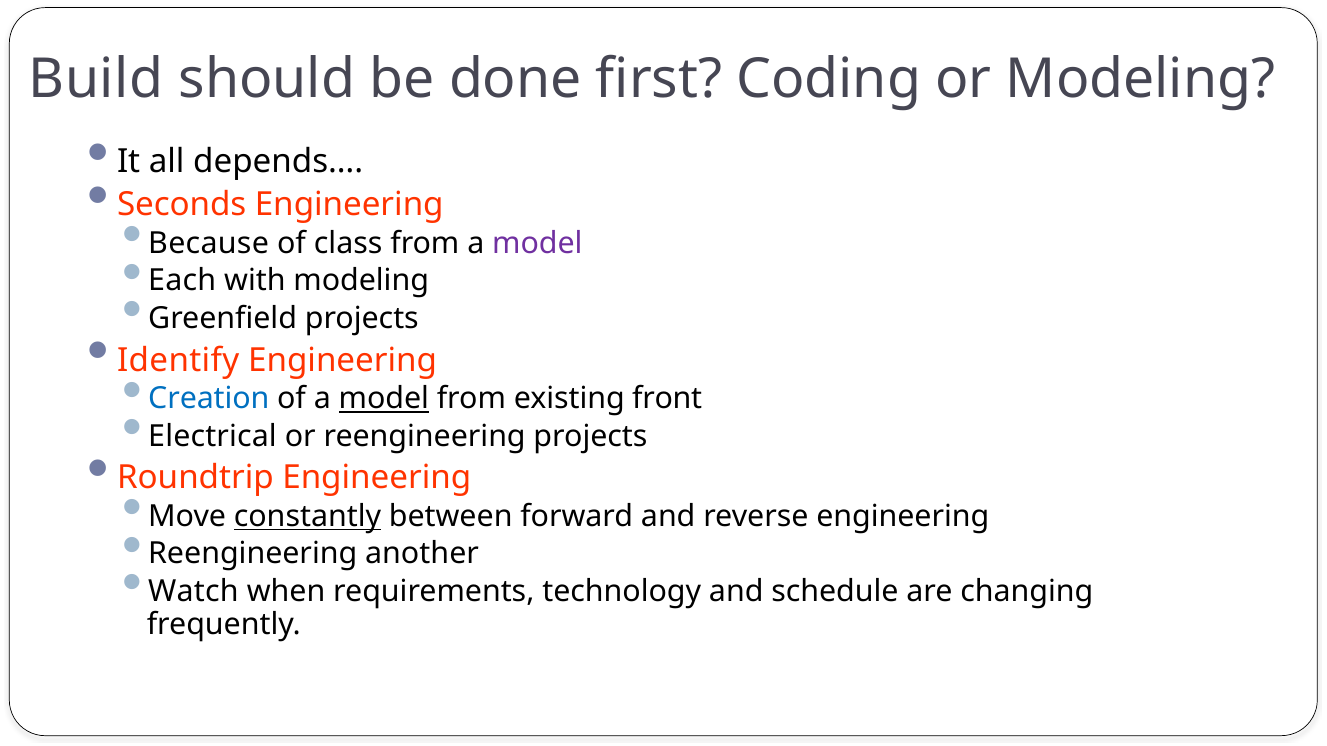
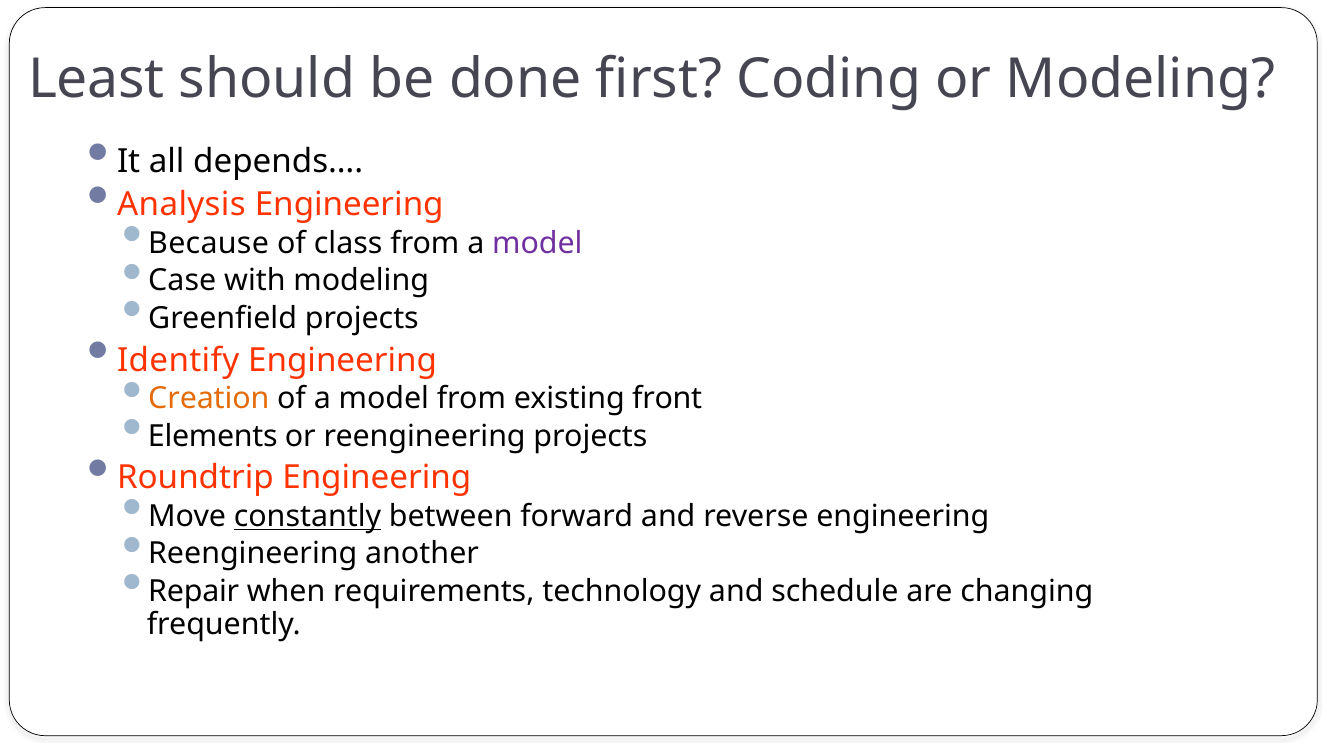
Build: Build -> Least
Seconds: Seconds -> Analysis
Each: Each -> Case
Creation colour: blue -> orange
model at (384, 399) underline: present -> none
Electrical: Electrical -> Elements
Watch: Watch -> Repair
